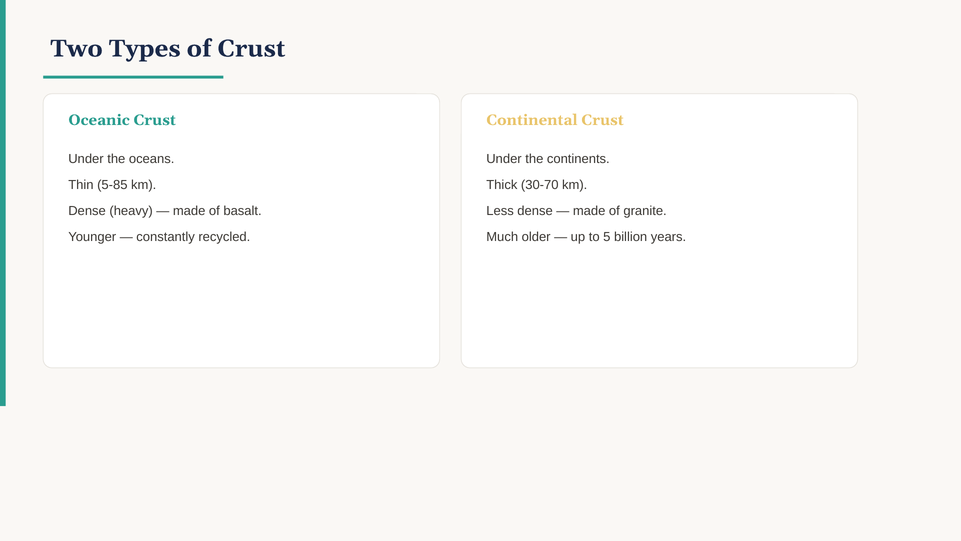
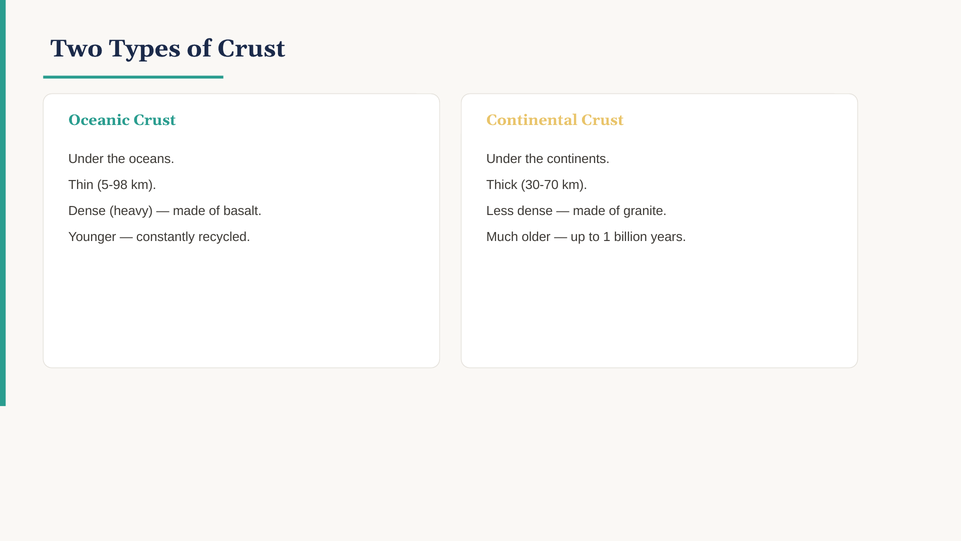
5-85: 5-85 -> 5-98
5: 5 -> 1
